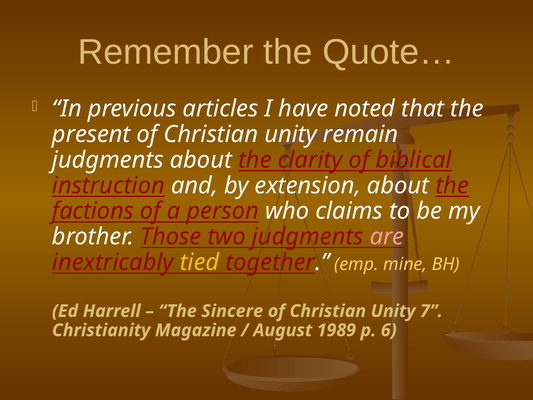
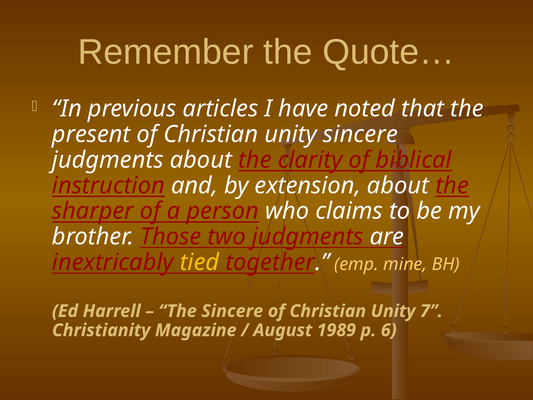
unity remain: remain -> sincere
factions: factions -> sharper
are colour: pink -> white
